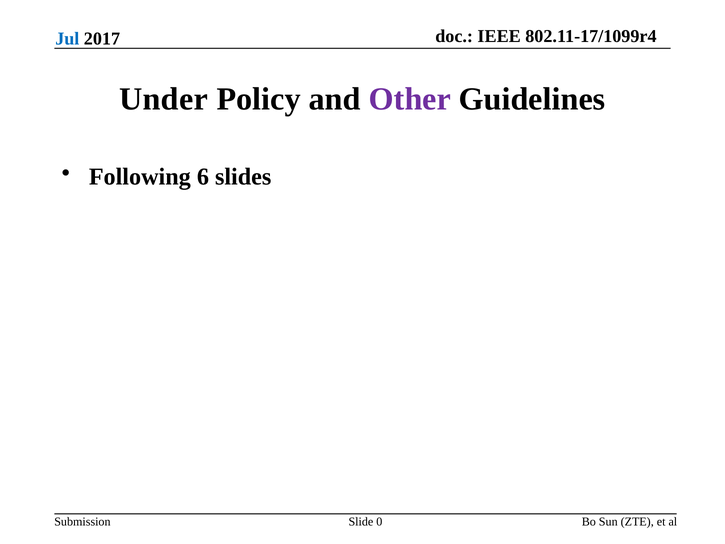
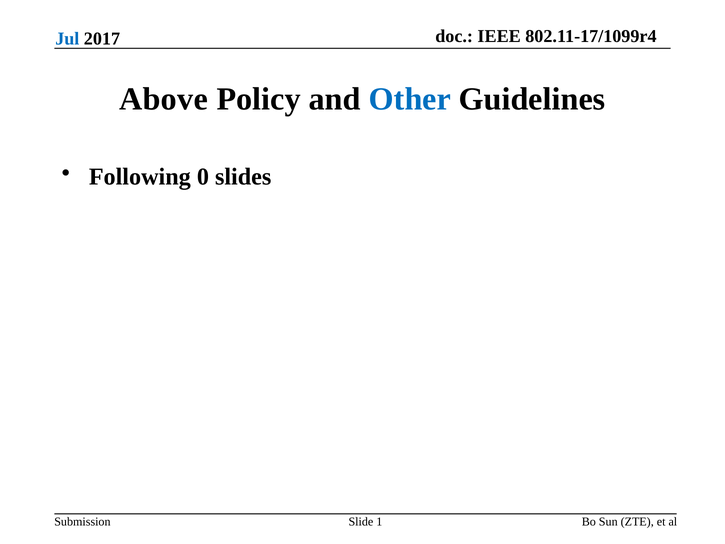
Under: Under -> Above
Other colour: purple -> blue
6: 6 -> 0
0: 0 -> 1
